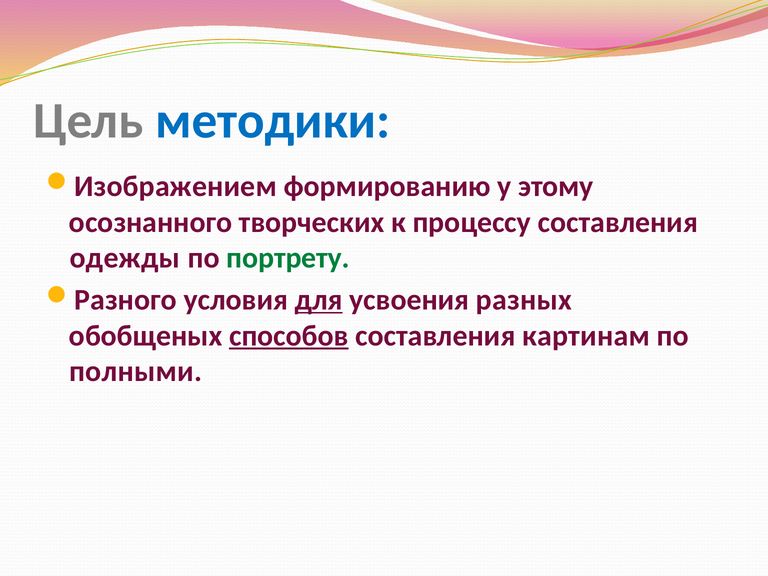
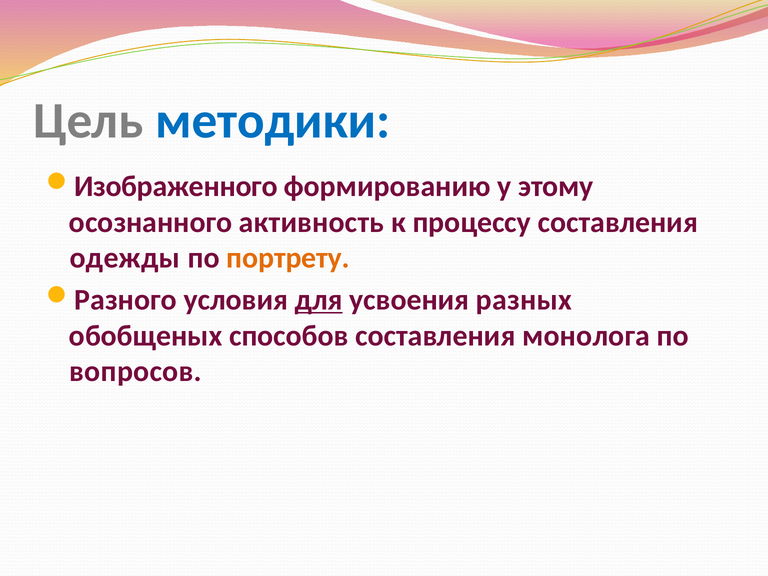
Изображением: Изображением -> Изображенного
творческих: творческих -> активность
портрету colour: green -> orange
способов underline: present -> none
картинам: картинам -> монолога
полными: полными -> вопросов
